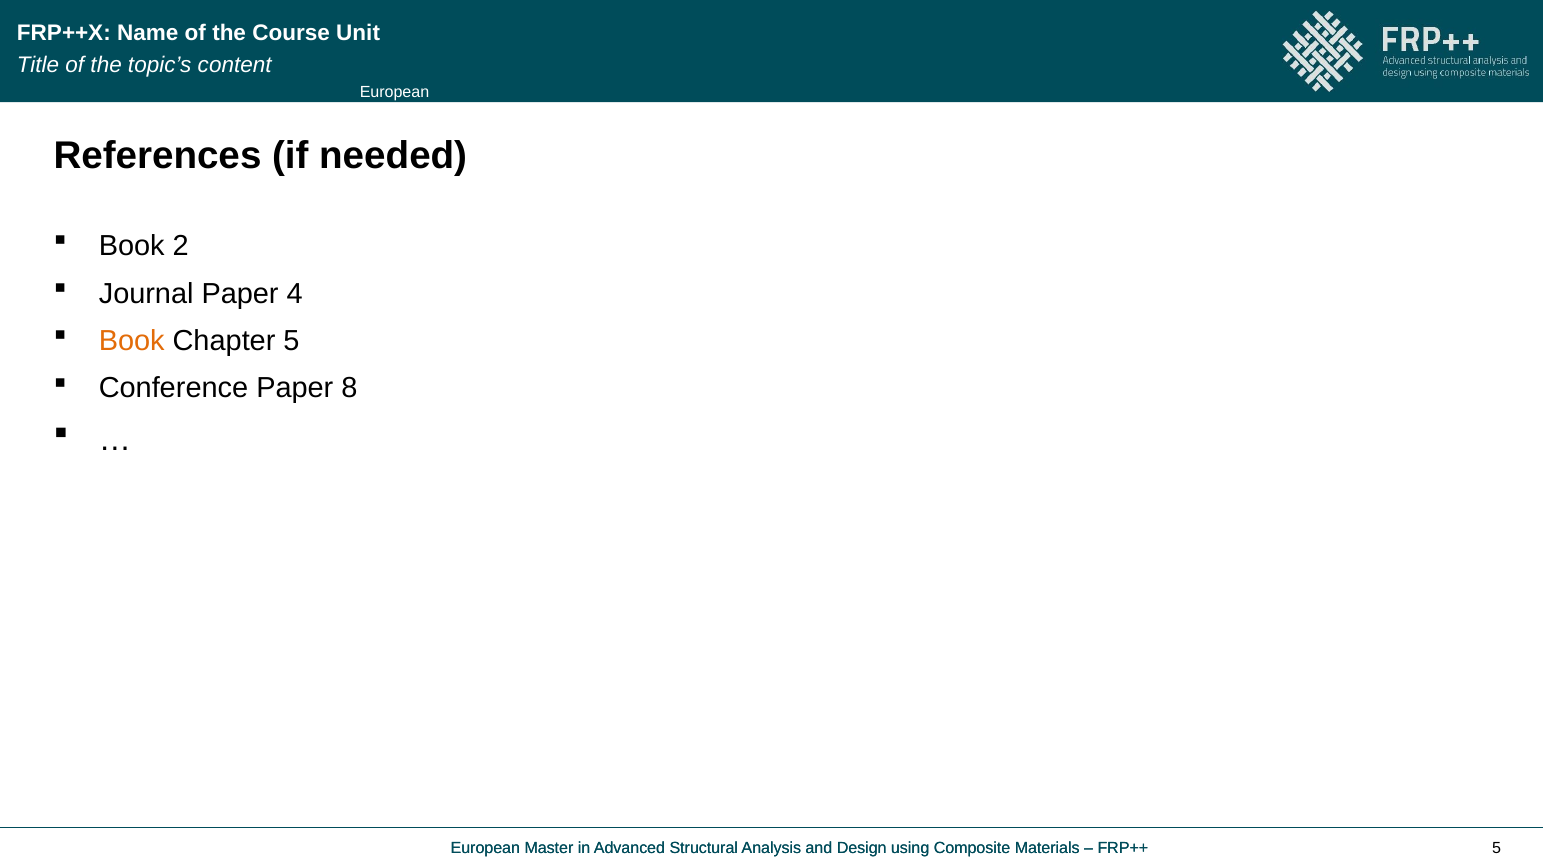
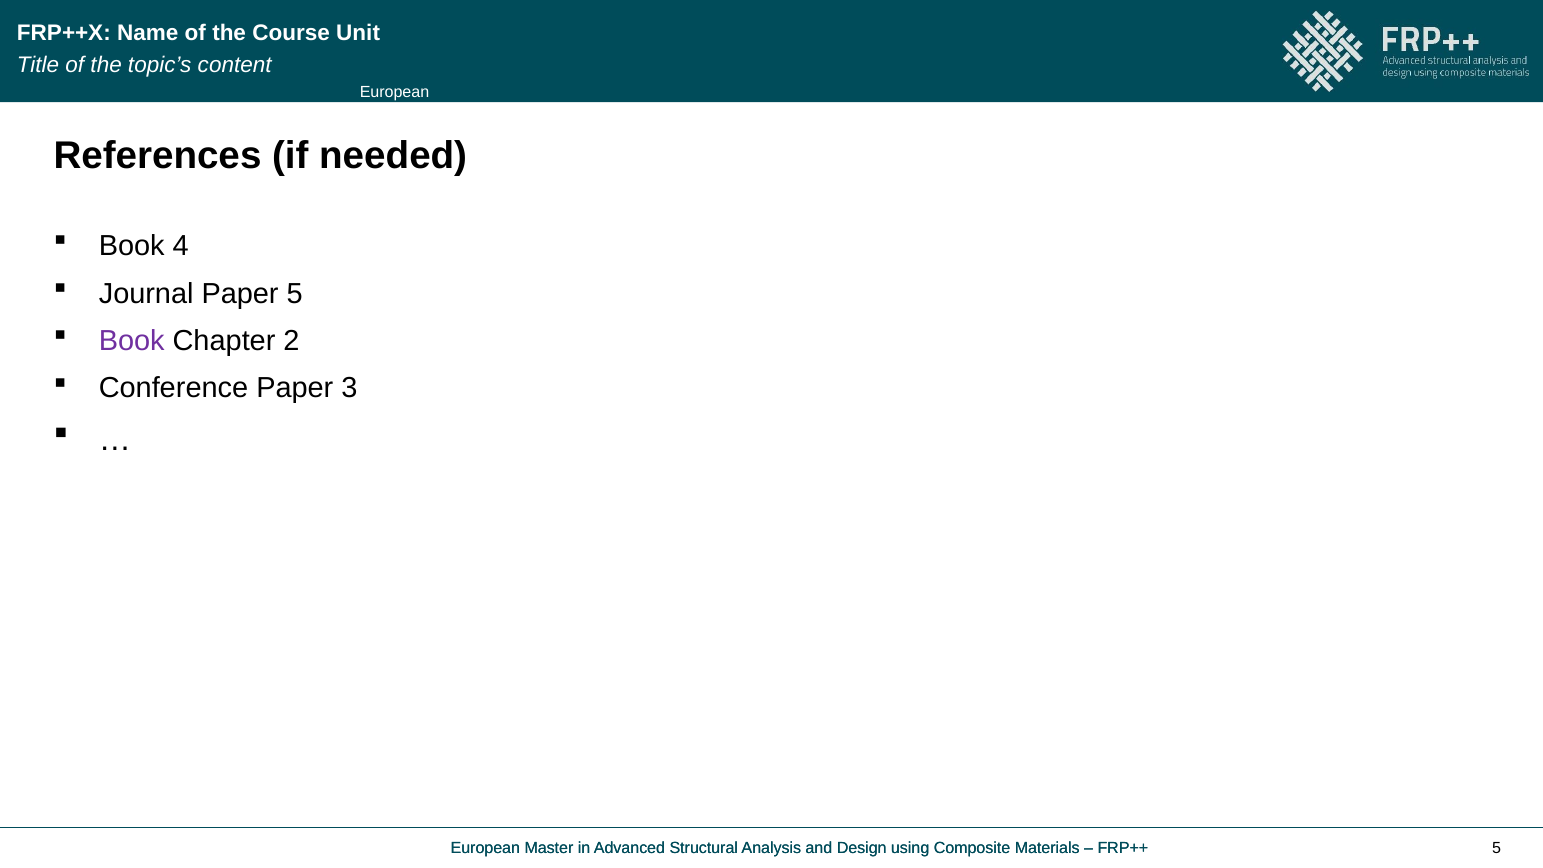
2: 2 -> 4
Paper 4: 4 -> 5
Book at (132, 341) colour: orange -> purple
Chapter 5: 5 -> 2
8: 8 -> 3
